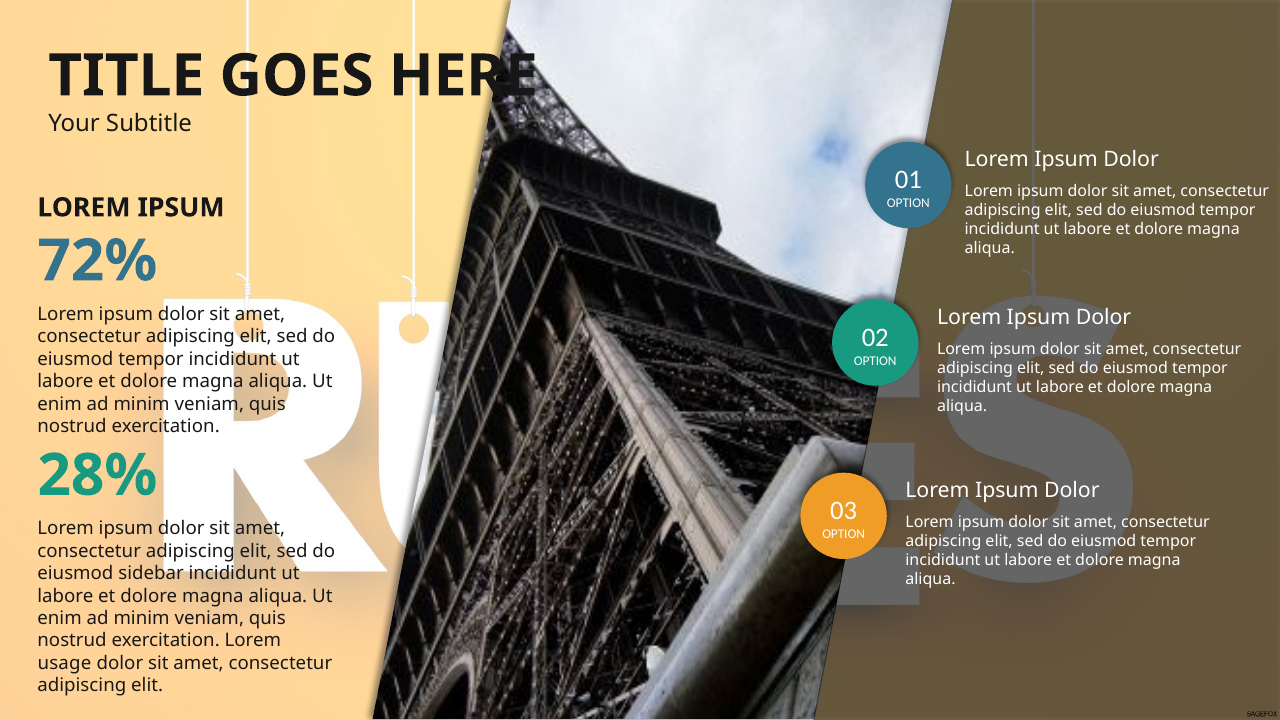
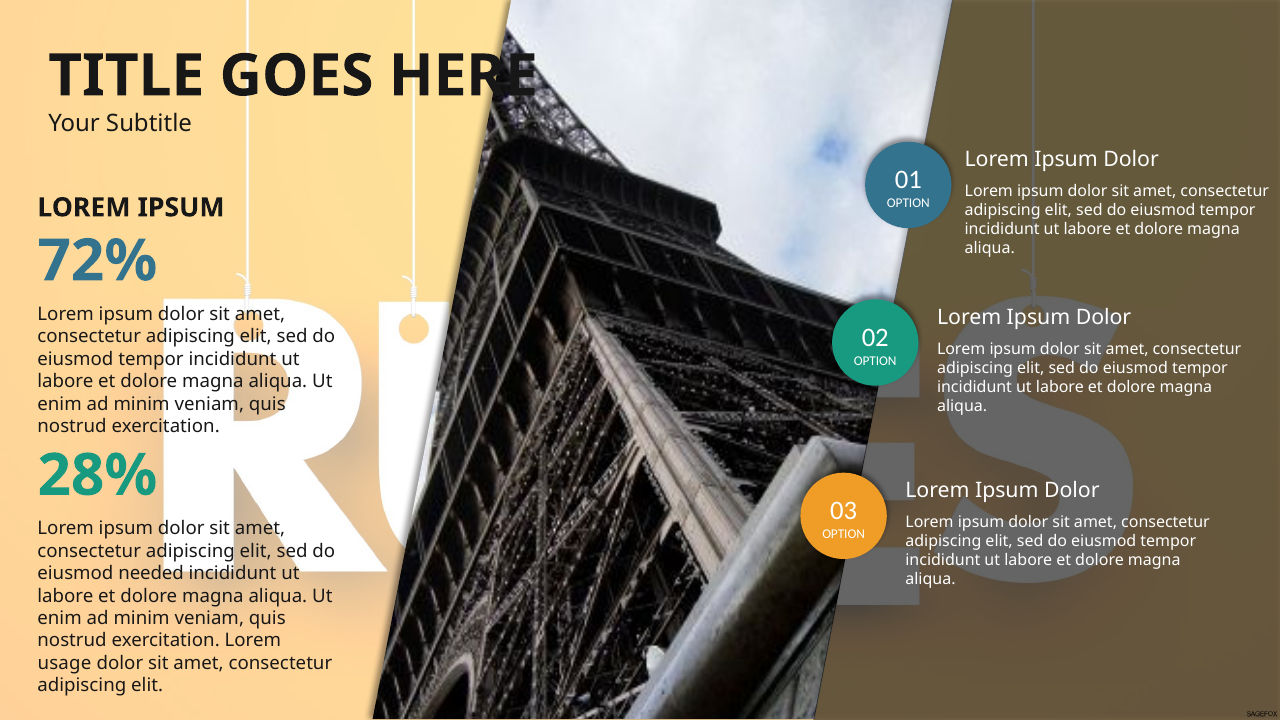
sidebar: sidebar -> needed
